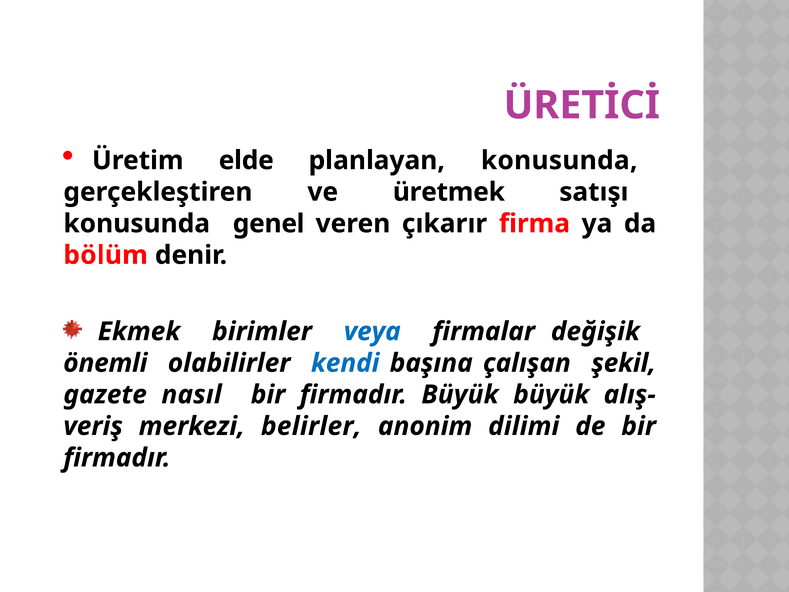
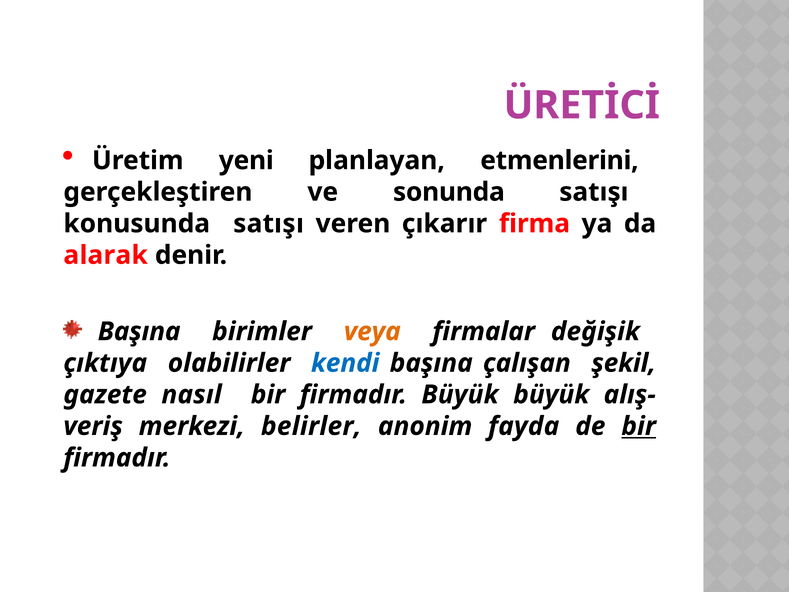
elde: elde -> yeni
planlayan konusunda: konusunda -> etmenlerini
üretmek: üretmek -> sonunda
konusunda genel: genel -> satışı
bölüm: bölüm -> alarak
Ekmek at (139, 331): Ekmek -> Başına
veya colour: blue -> orange
önemli: önemli -> çıktıya
dilimi: dilimi -> fayda
bir at (639, 426) underline: none -> present
